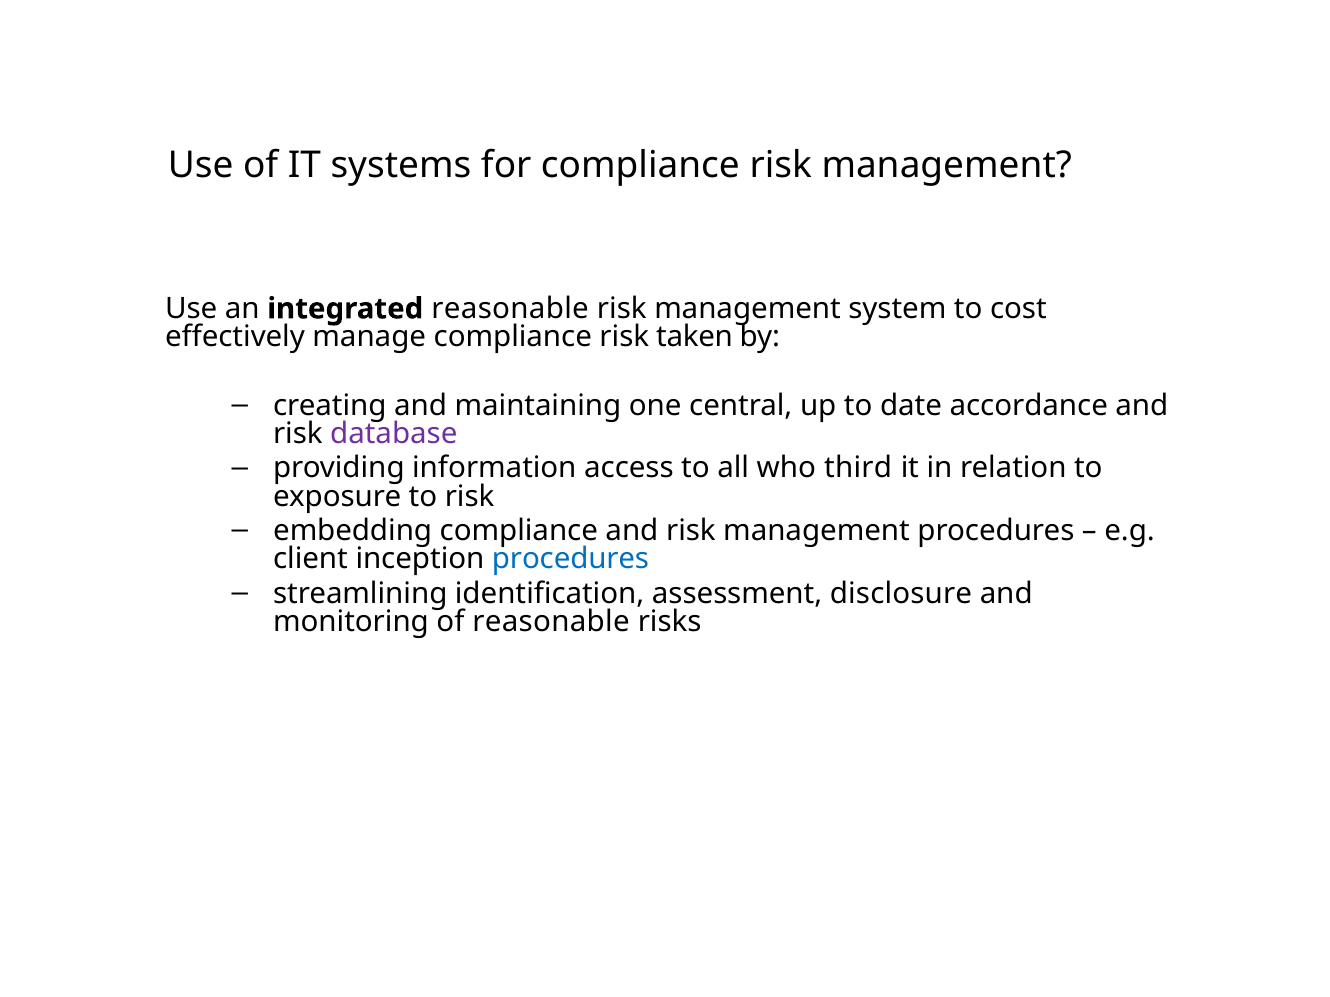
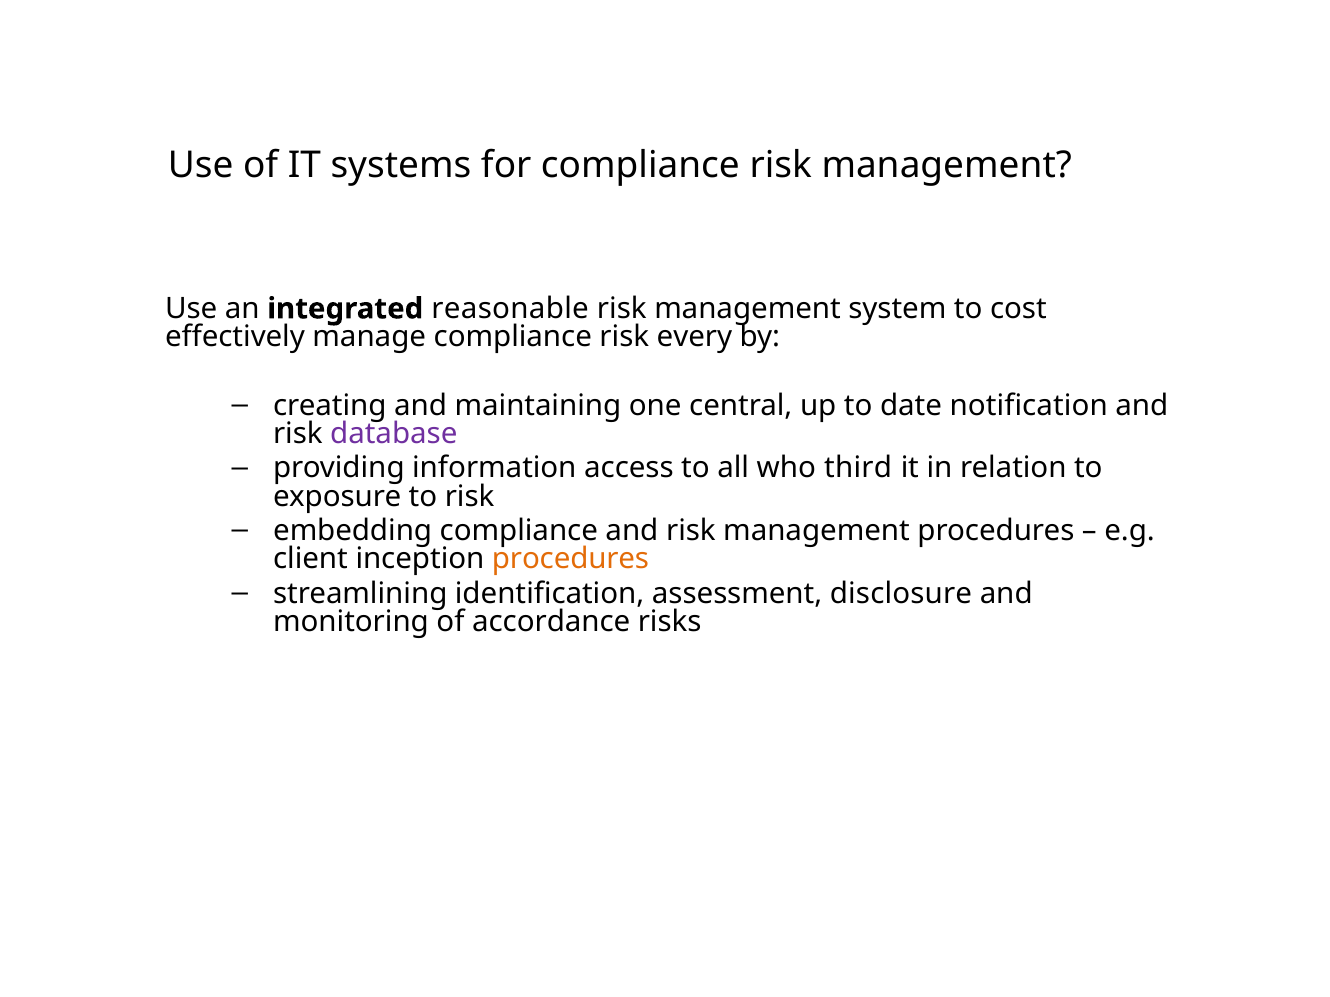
taken: taken -> every
accordance: accordance -> notification
procedures at (571, 560) colour: blue -> orange
of reasonable: reasonable -> accordance
